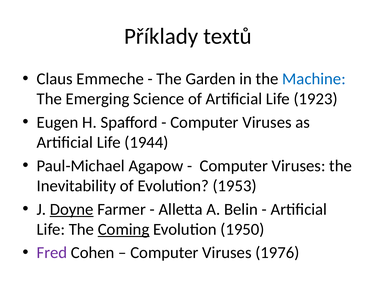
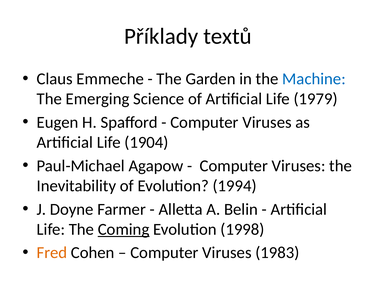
1923: 1923 -> 1979
1944: 1944 -> 1904
1953: 1953 -> 1994
Doyne underline: present -> none
1950: 1950 -> 1998
Fred colour: purple -> orange
1976: 1976 -> 1983
